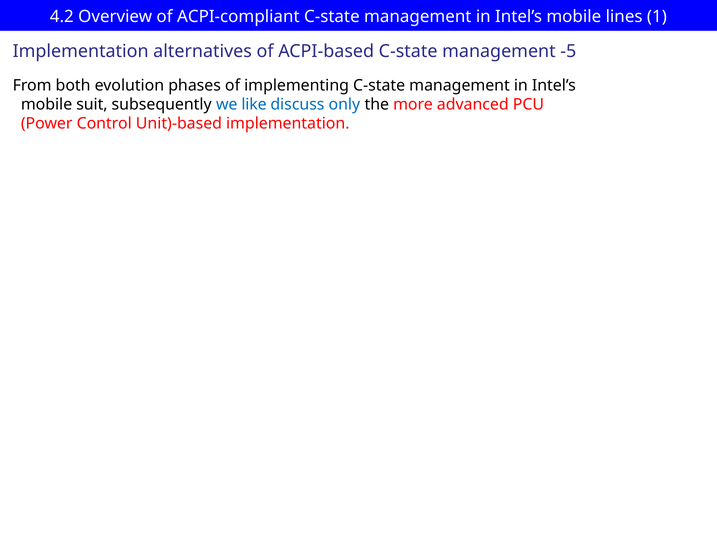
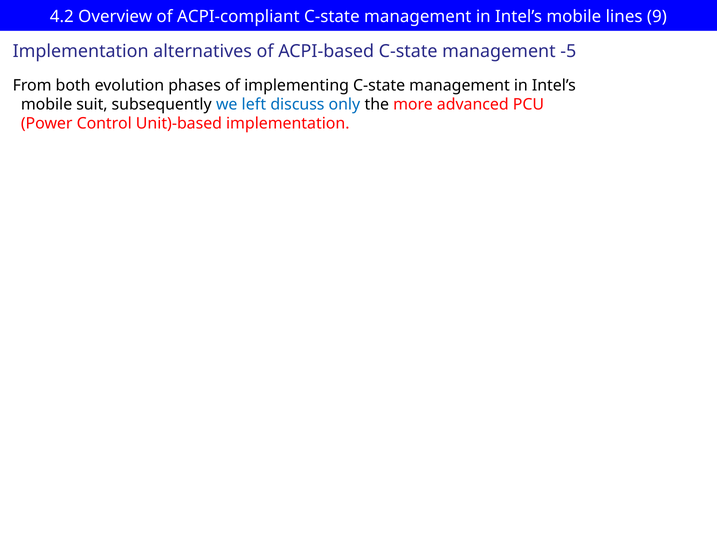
1: 1 -> 9
like: like -> left
